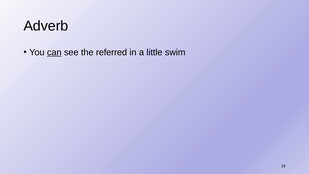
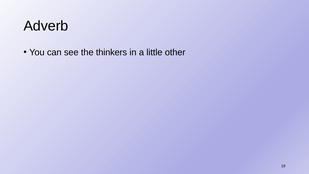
can underline: present -> none
referred: referred -> thinkers
swim: swim -> other
